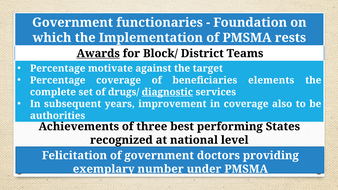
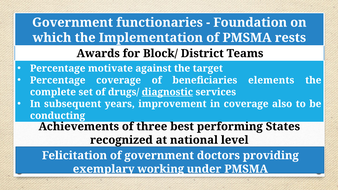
Awards underline: present -> none
authorities: authorities -> conducting
number: number -> working
